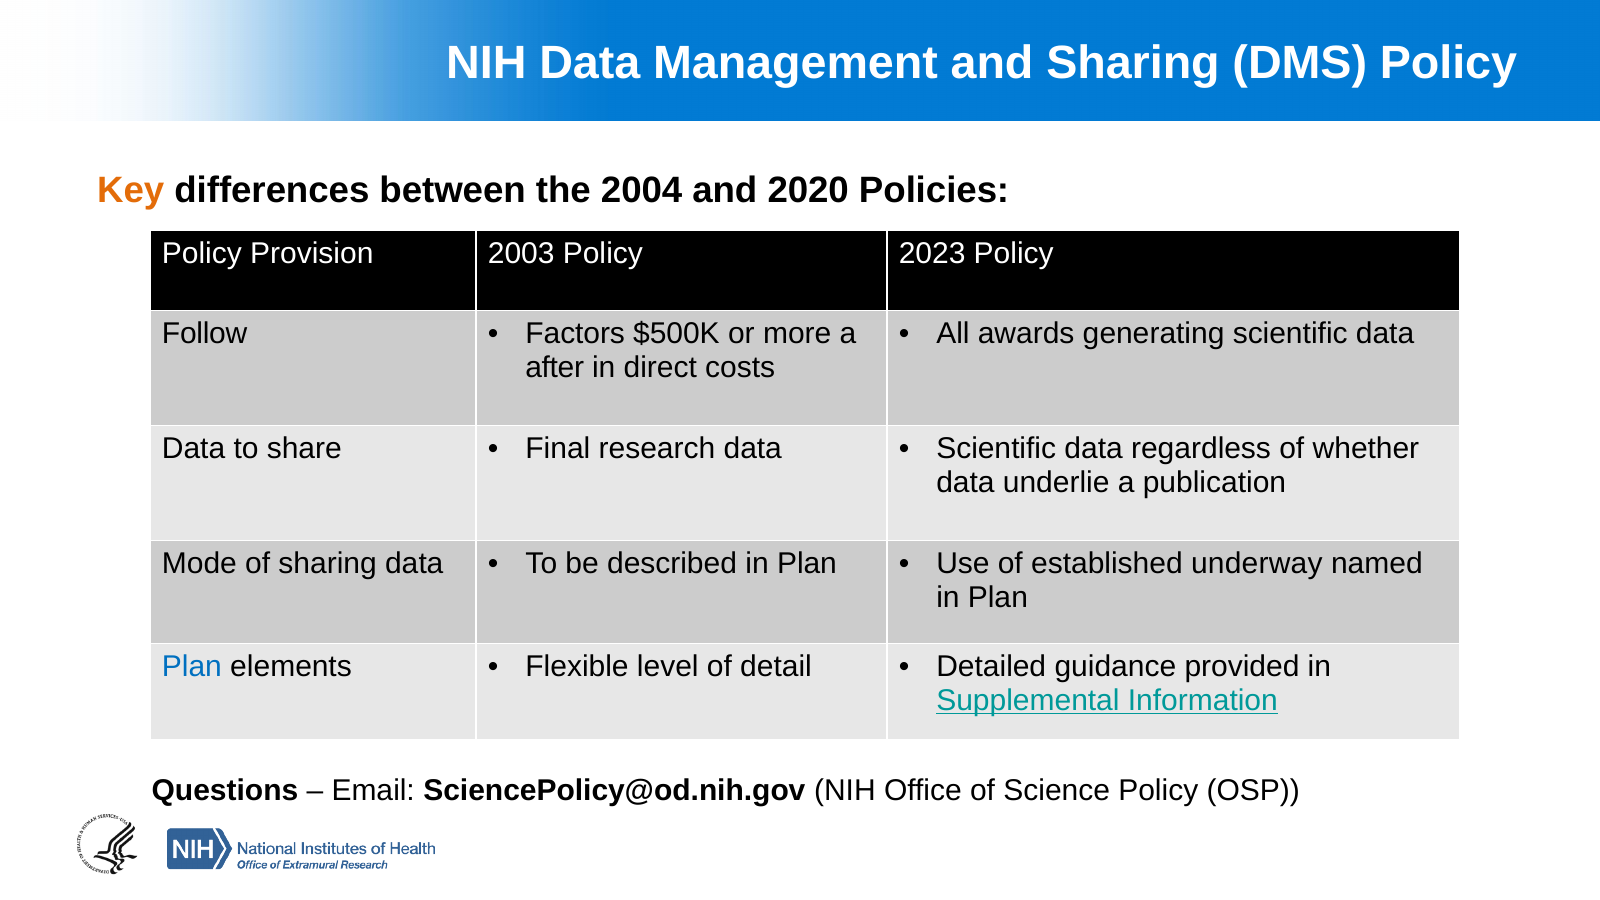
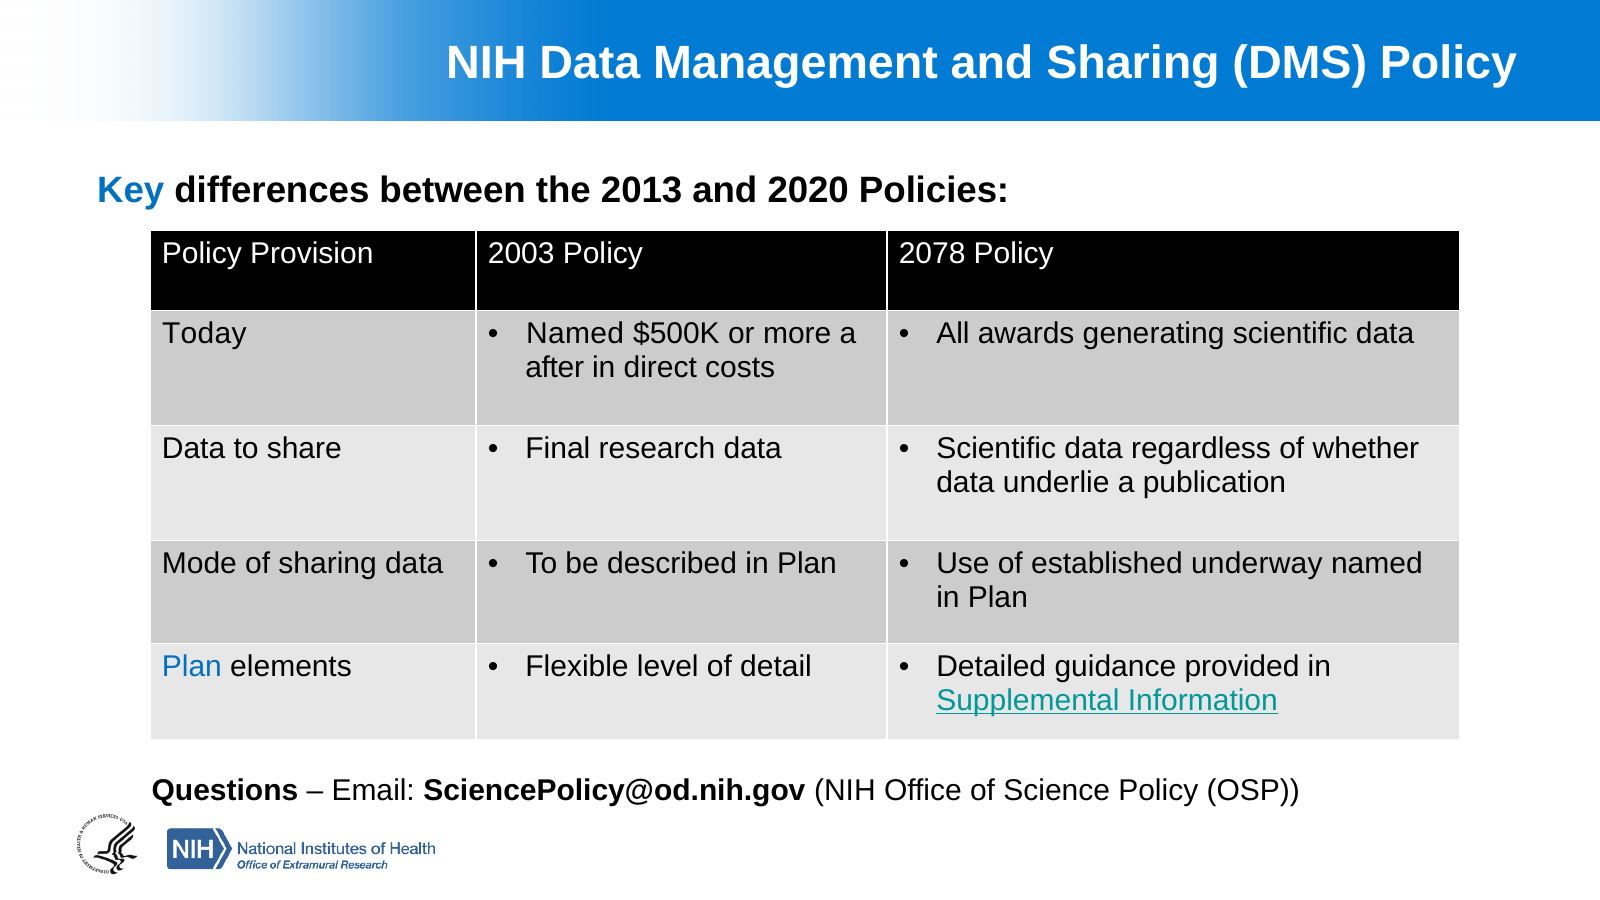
Key colour: orange -> blue
2004: 2004 -> 2013
2023: 2023 -> 2078
Follow: Follow -> Today
Factors at (575, 334): Factors -> Named
